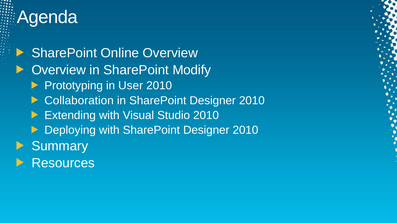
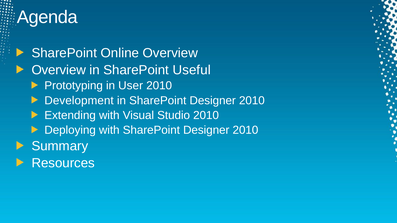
Modify: Modify -> Useful
Collaboration: Collaboration -> Development
